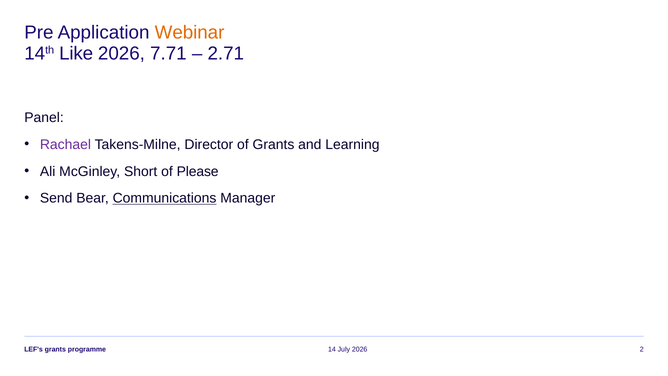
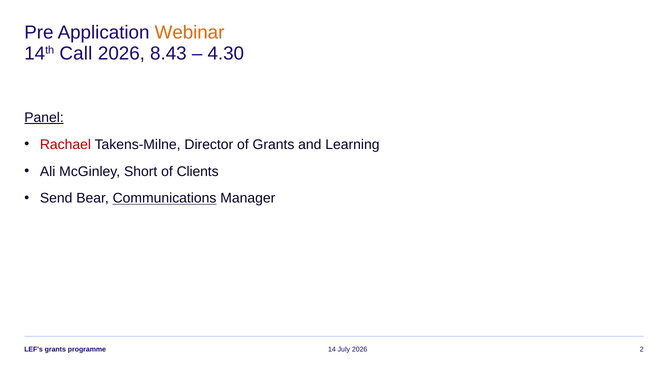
Like: Like -> Call
7.71: 7.71 -> 8.43
2.71: 2.71 -> 4.30
Panel underline: none -> present
Rachael colour: purple -> red
Please: Please -> Clients
